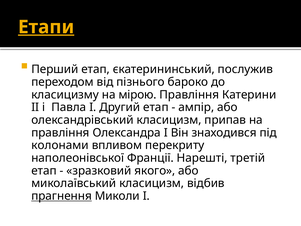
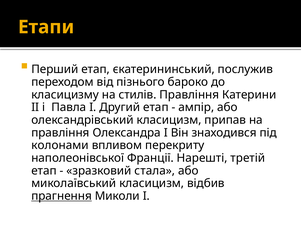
Етапи underline: present -> none
мірою: мірою -> стилів
якого: якого -> стала
